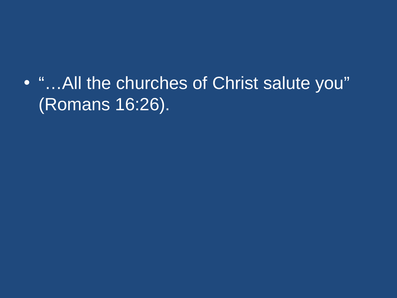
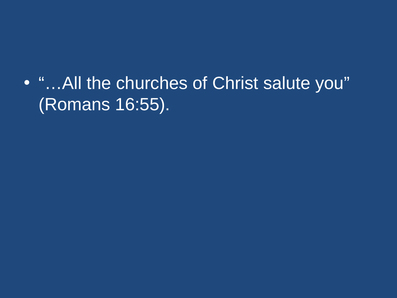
16:26: 16:26 -> 16:55
